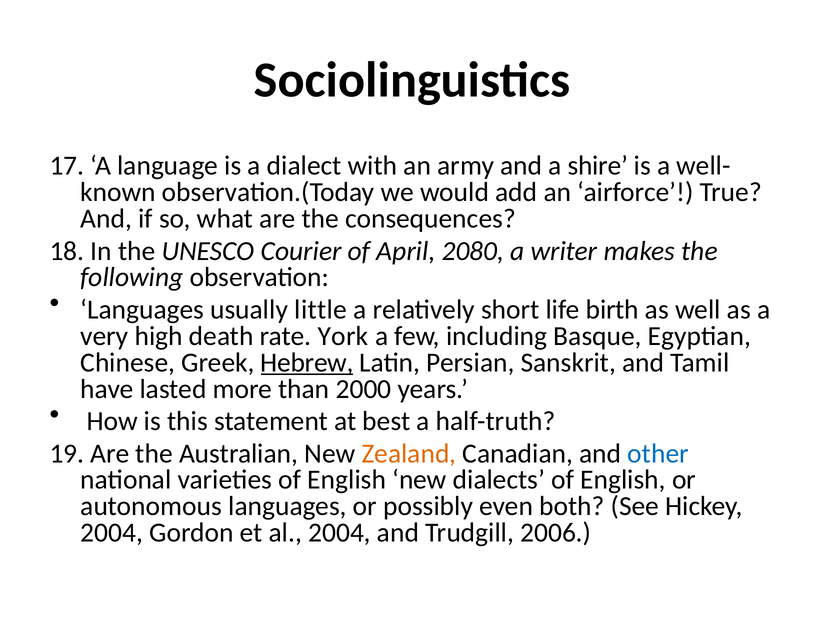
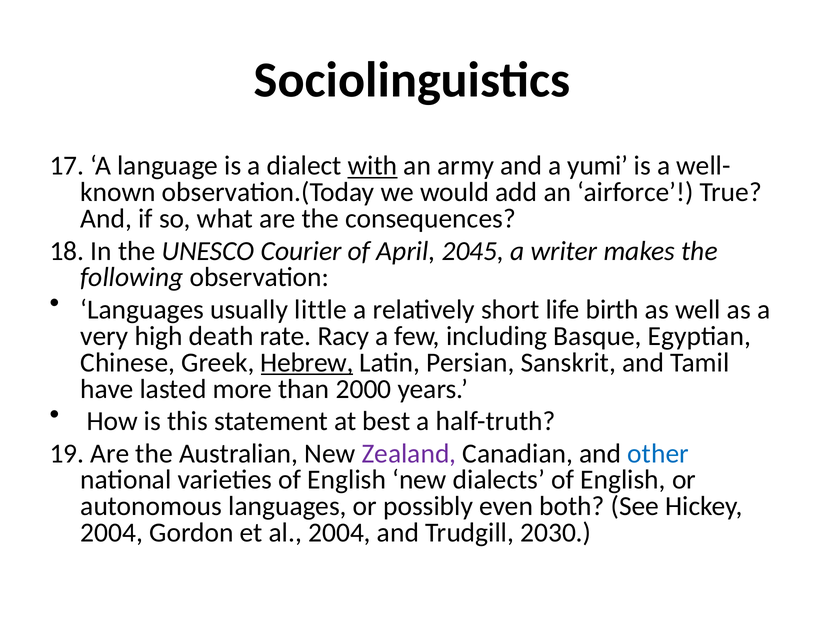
with underline: none -> present
shire: shire -> yumi
2080: 2080 -> 2045
York: York -> Racy
Zealand colour: orange -> purple
2006: 2006 -> 2030
